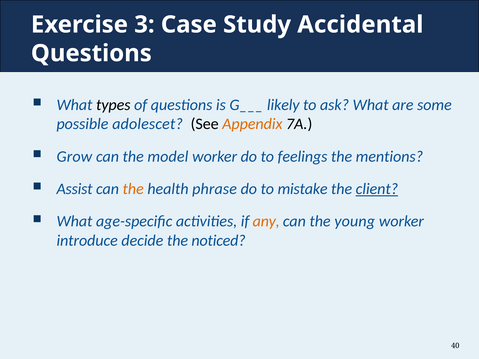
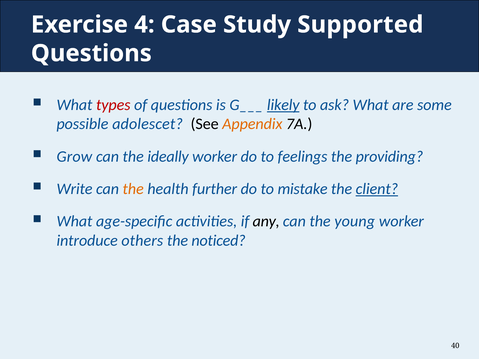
3: 3 -> 4
Accidental: Accidental -> Supported
types colour: black -> red
likely underline: none -> present
model: model -> ideally
mentions: mentions -> providing
Assist: Assist -> Write
phrase: phrase -> further
any colour: orange -> black
decide: decide -> others
